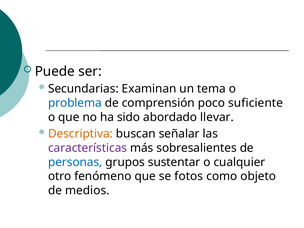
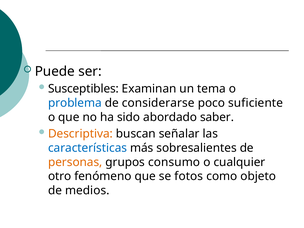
Secundarias: Secundarias -> Susceptibles
comprensión: comprensión -> considerarse
llevar: llevar -> saber
características colour: purple -> blue
personas colour: blue -> orange
sustentar: sustentar -> consumo
